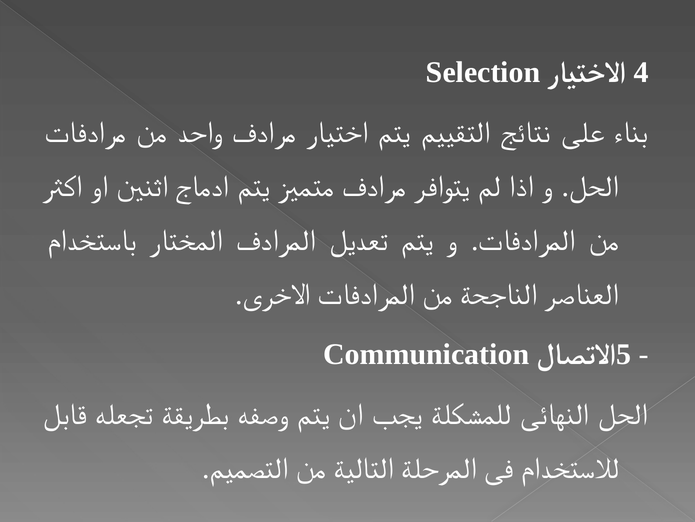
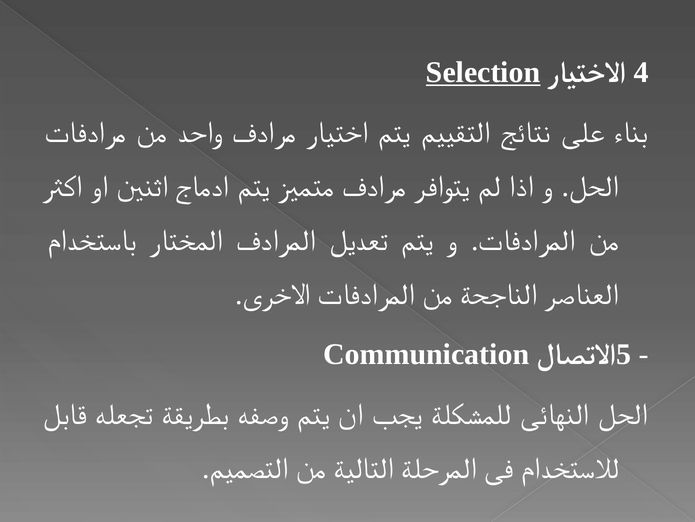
Selection underline: none -> present
